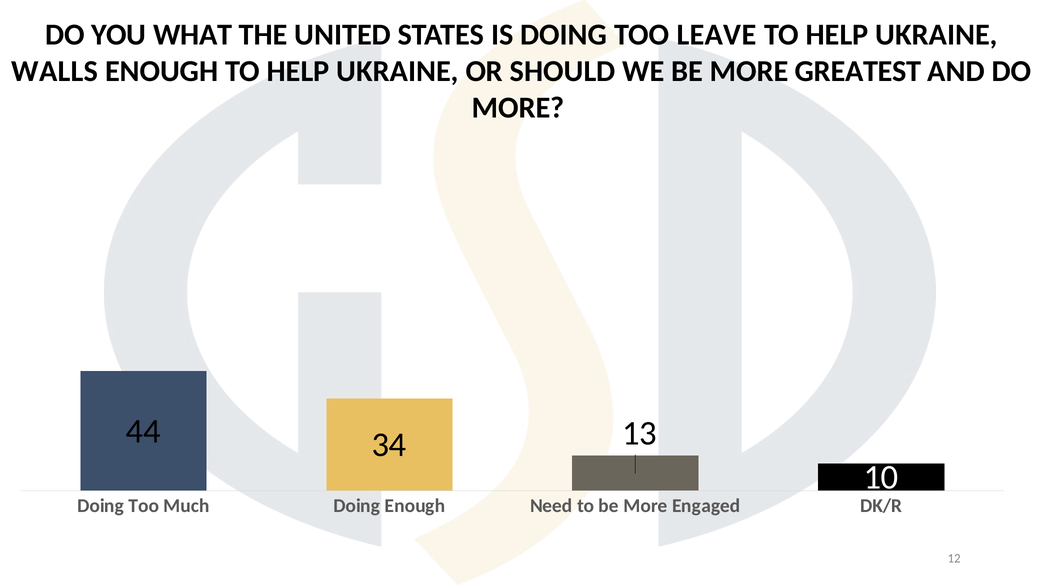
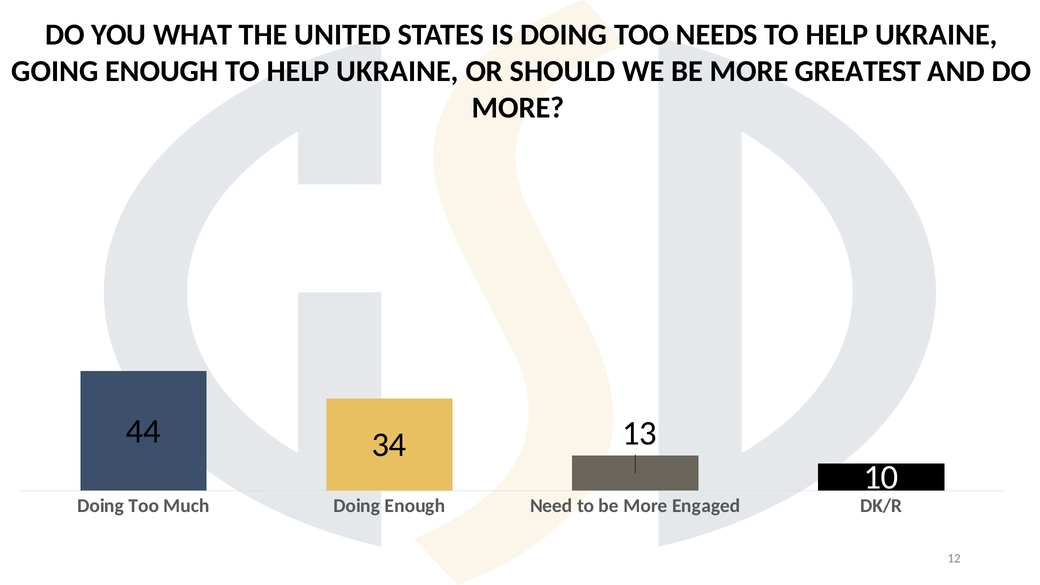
LEAVE: LEAVE -> NEEDS
WALLS: WALLS -> GOING
